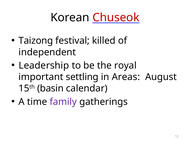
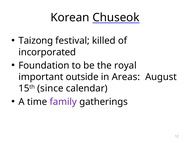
Chuseok colour: red -> black
independent: independent -> incorporated
Leadership: Leadership -> Foundation
settling: settling -> outside
basin: basin -> since
